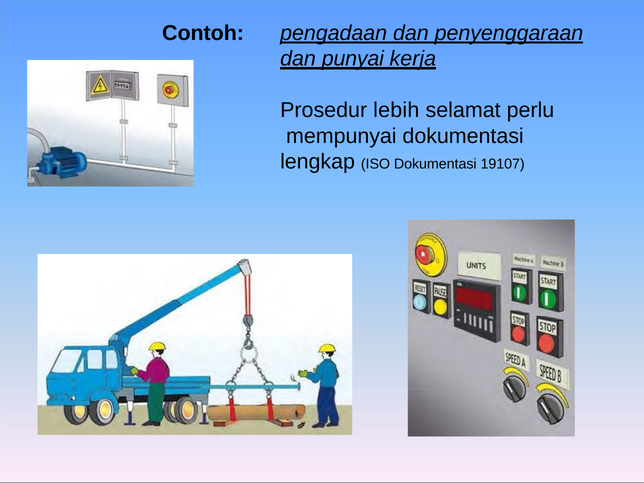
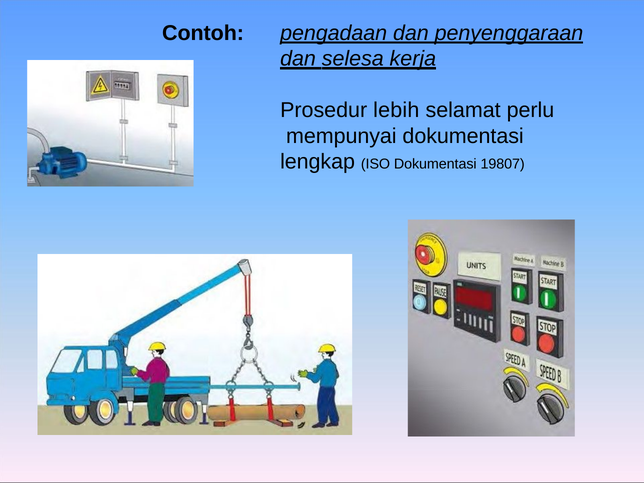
punyai: punyai -> selesa
19107: 19107 -> 19807
